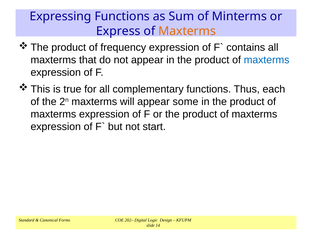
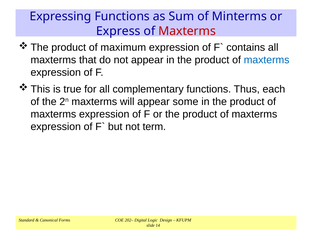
Maxterms at (187, 31) colour: orange -> red
frequency: frequency -> maximum
start: start -> term
